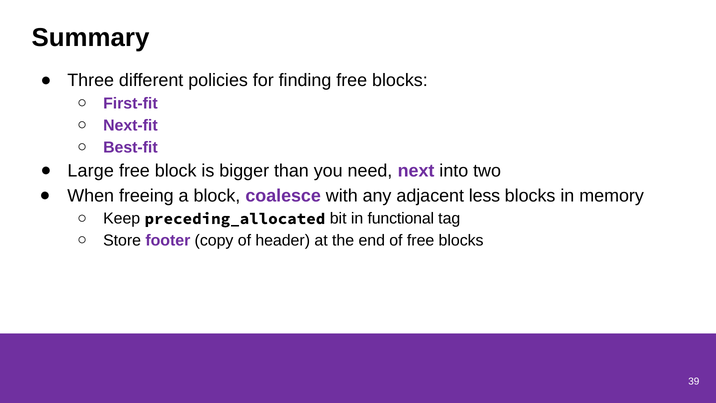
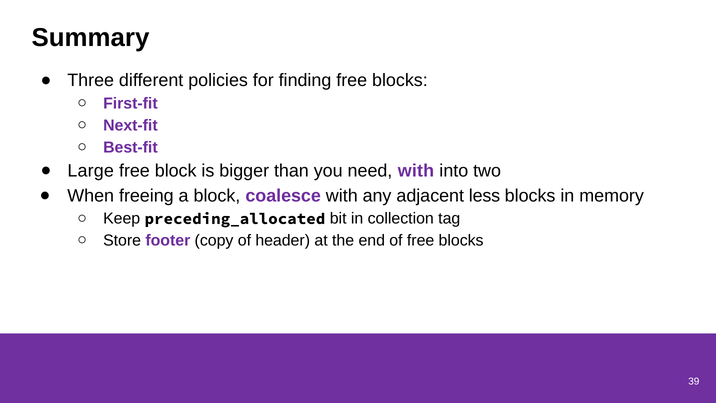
need next: next -> with
functional: functional -> collection
